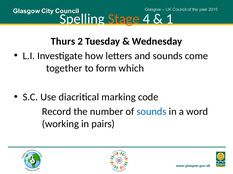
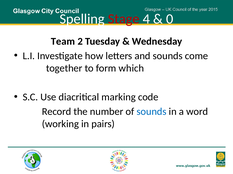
Stage colour: orange -> red
1: 1 -> 0
Thurs: Thurs -> Team
